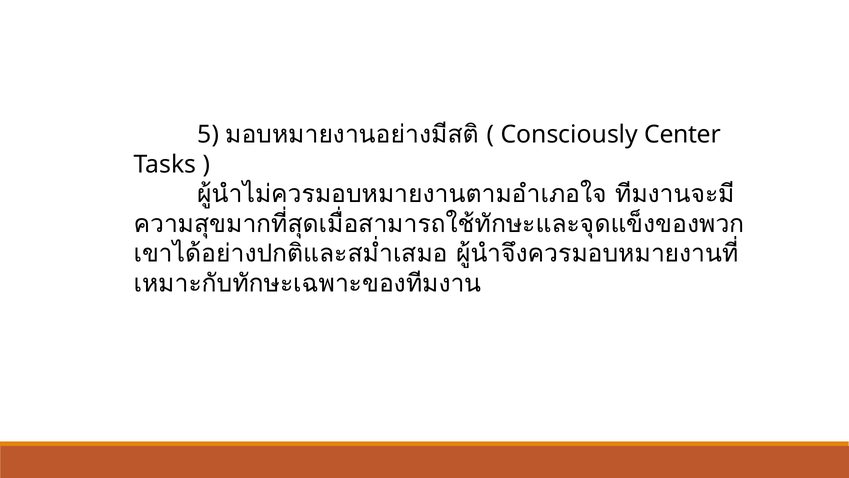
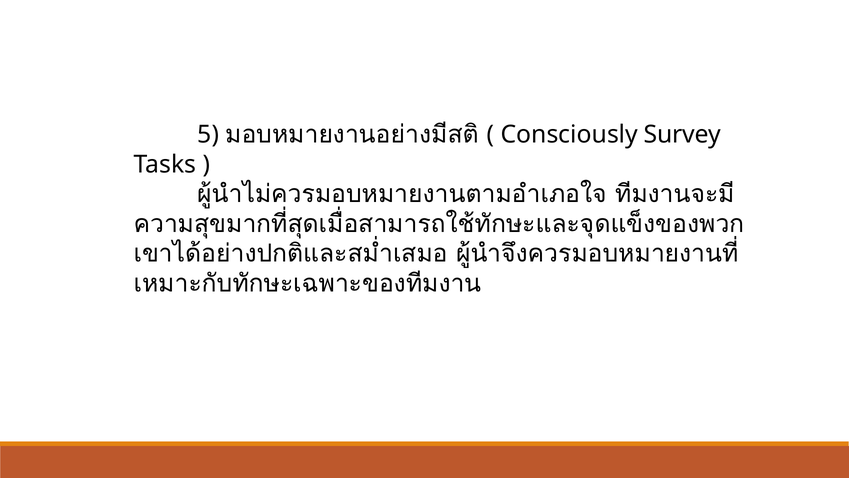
Center: Center -> Survey
